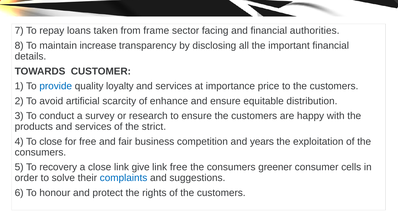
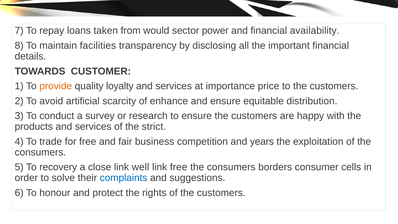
frame: frame -> would
facing: facing -> power
authorities: authorities -> availability
increase: increase -> facilities
provide colour: blue -> orange
To close: close -> trade
give: give -> well
greener: greener -> borders
